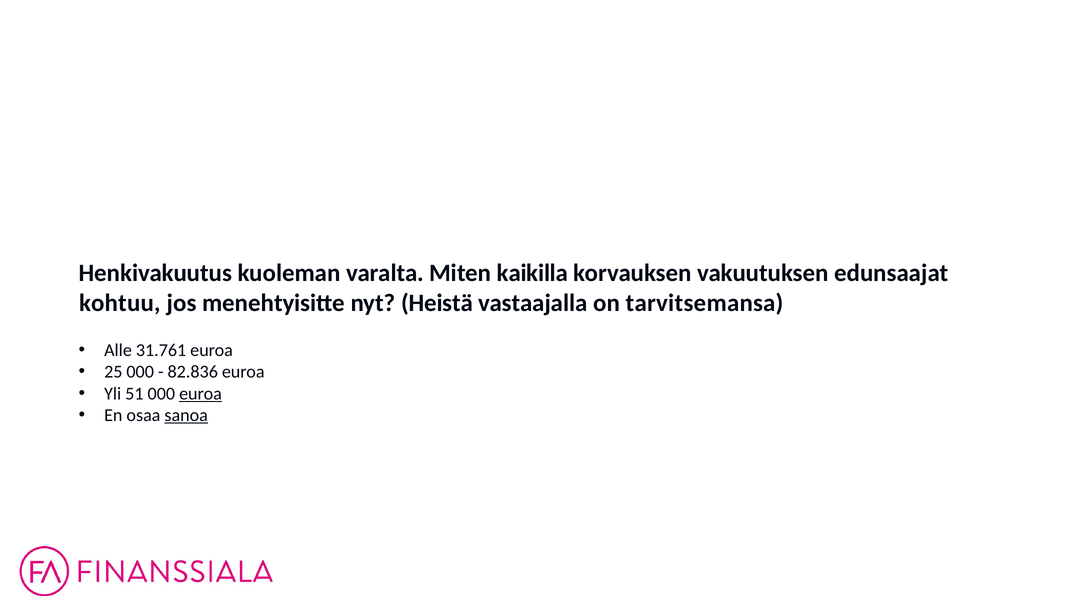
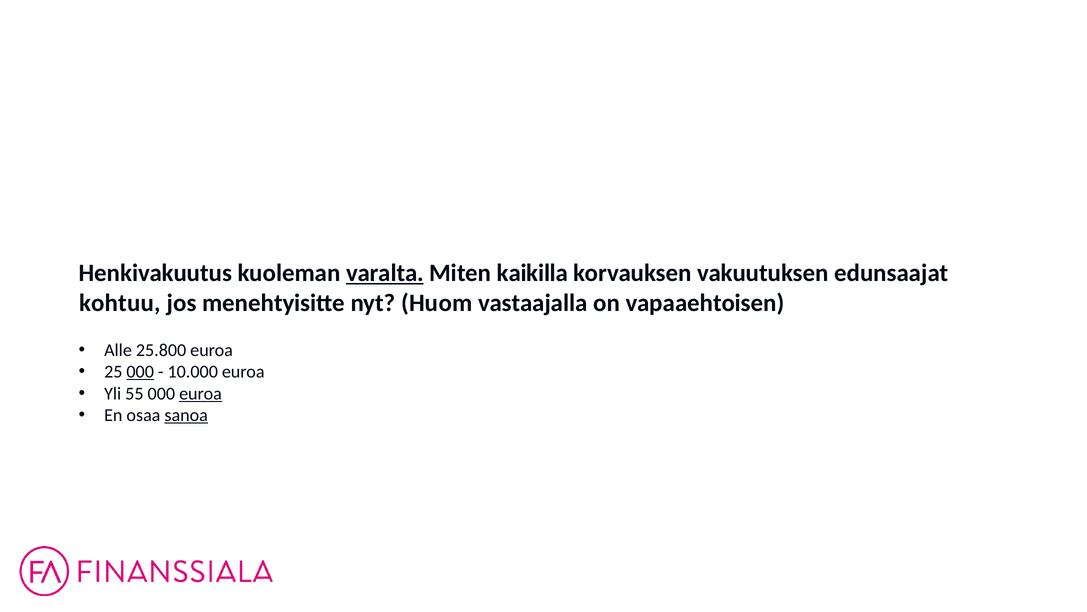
varalta underline: none -> present
Heistä: Heistä -> Huom
tarvitsemansa: tarvitsemansa -> vapaaehtoisen
31.761: 31.761 -> 25.800
000 at (140, 372) underline: none -> present
82.836: 82.836 -> 10.000
51: 51 -> 55
